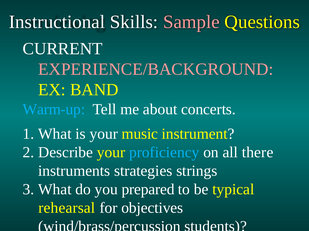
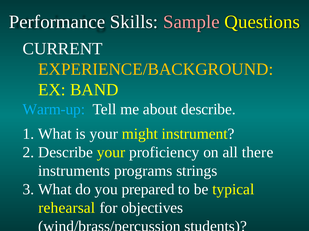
Instructional: Instructional -> Performance
EXPERIENCE/BACKGROUND colour: pink -> yellow
concerts: concerts -> describe
music: music -> might
proficiency colour: light blue -> white
strategies: strategies -> programs
